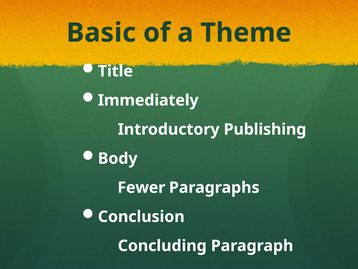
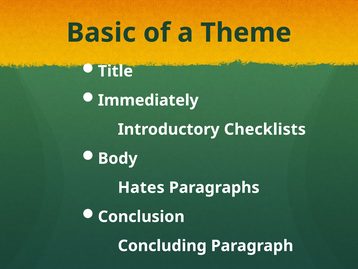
Publishing: Publishing -> Checklists
Fewer: Fewer -> Hates
